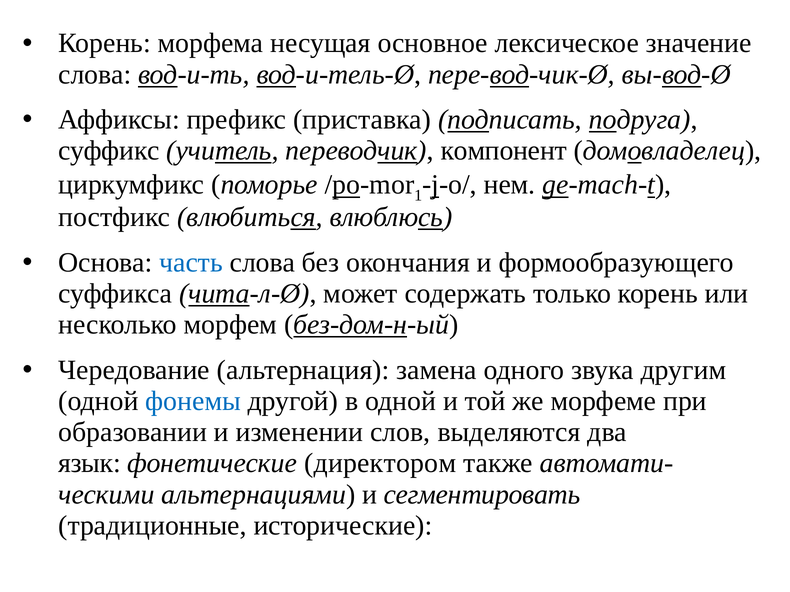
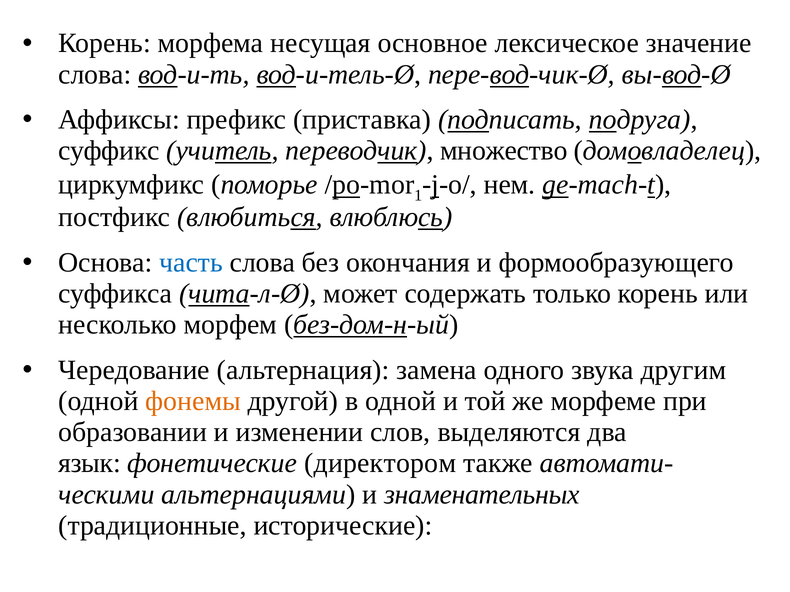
компонент: компонент -> множество
фонемы colour: blue -> orange
сегментировать: сегментировать -> знаменательных
